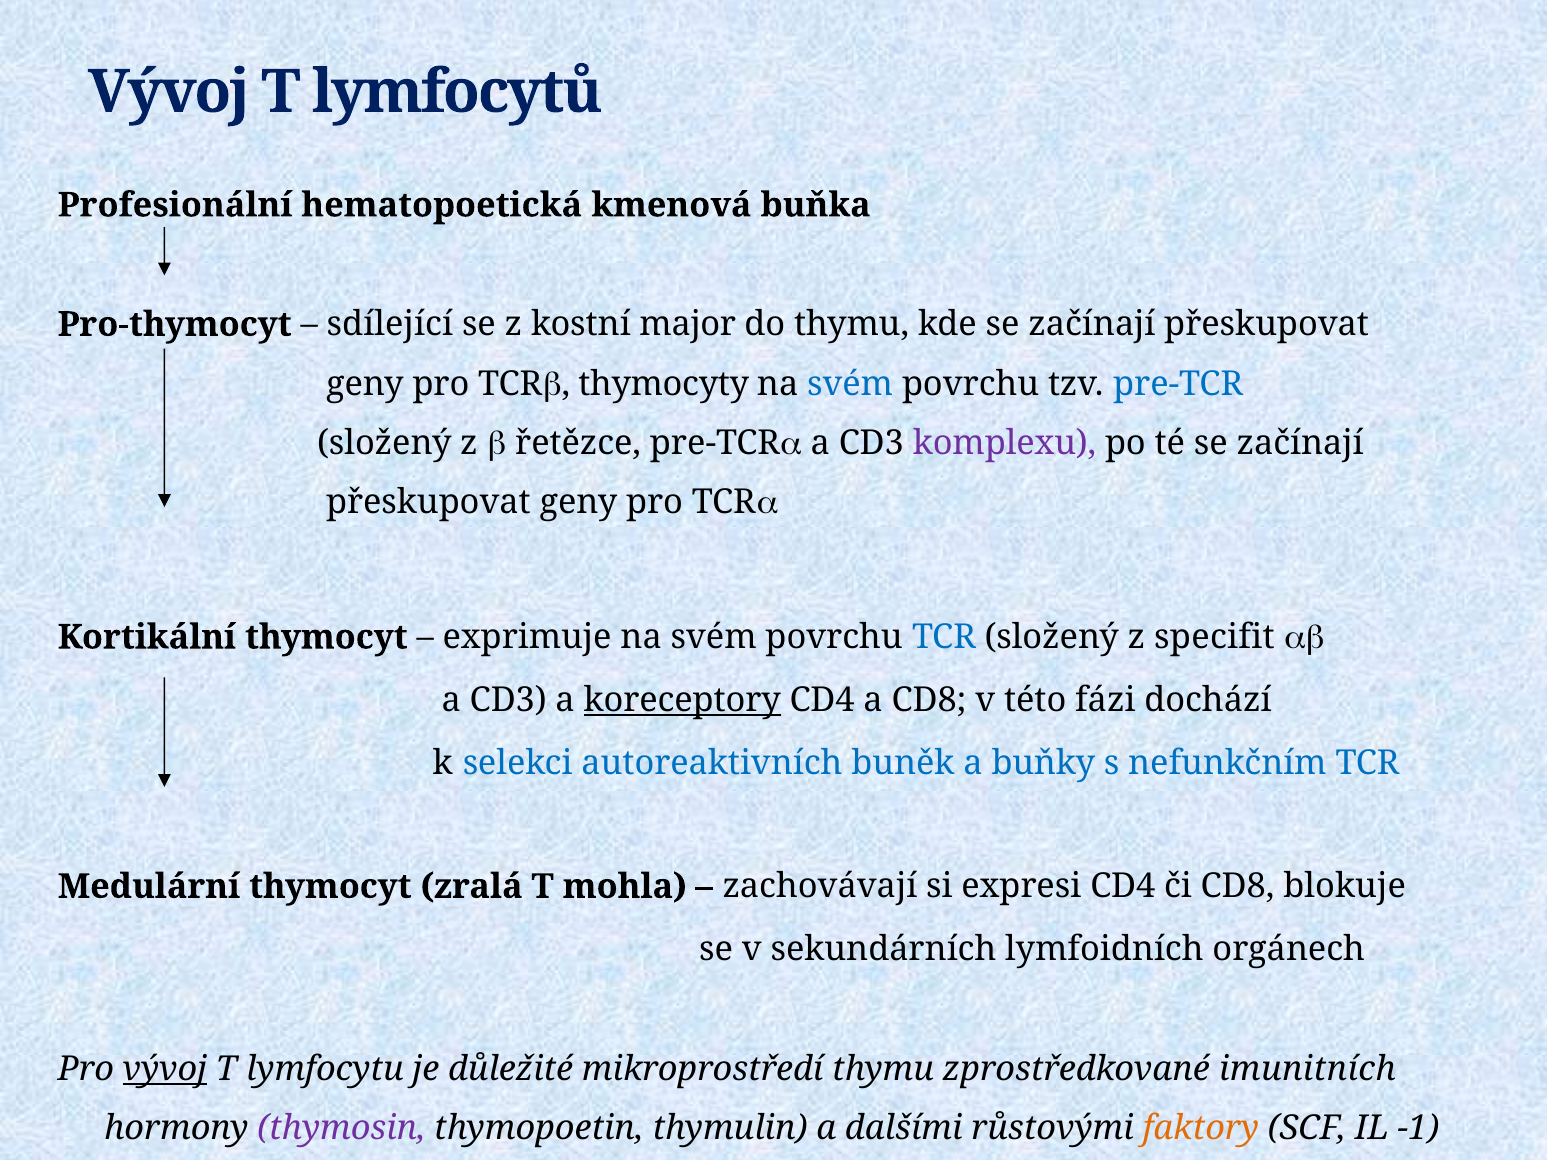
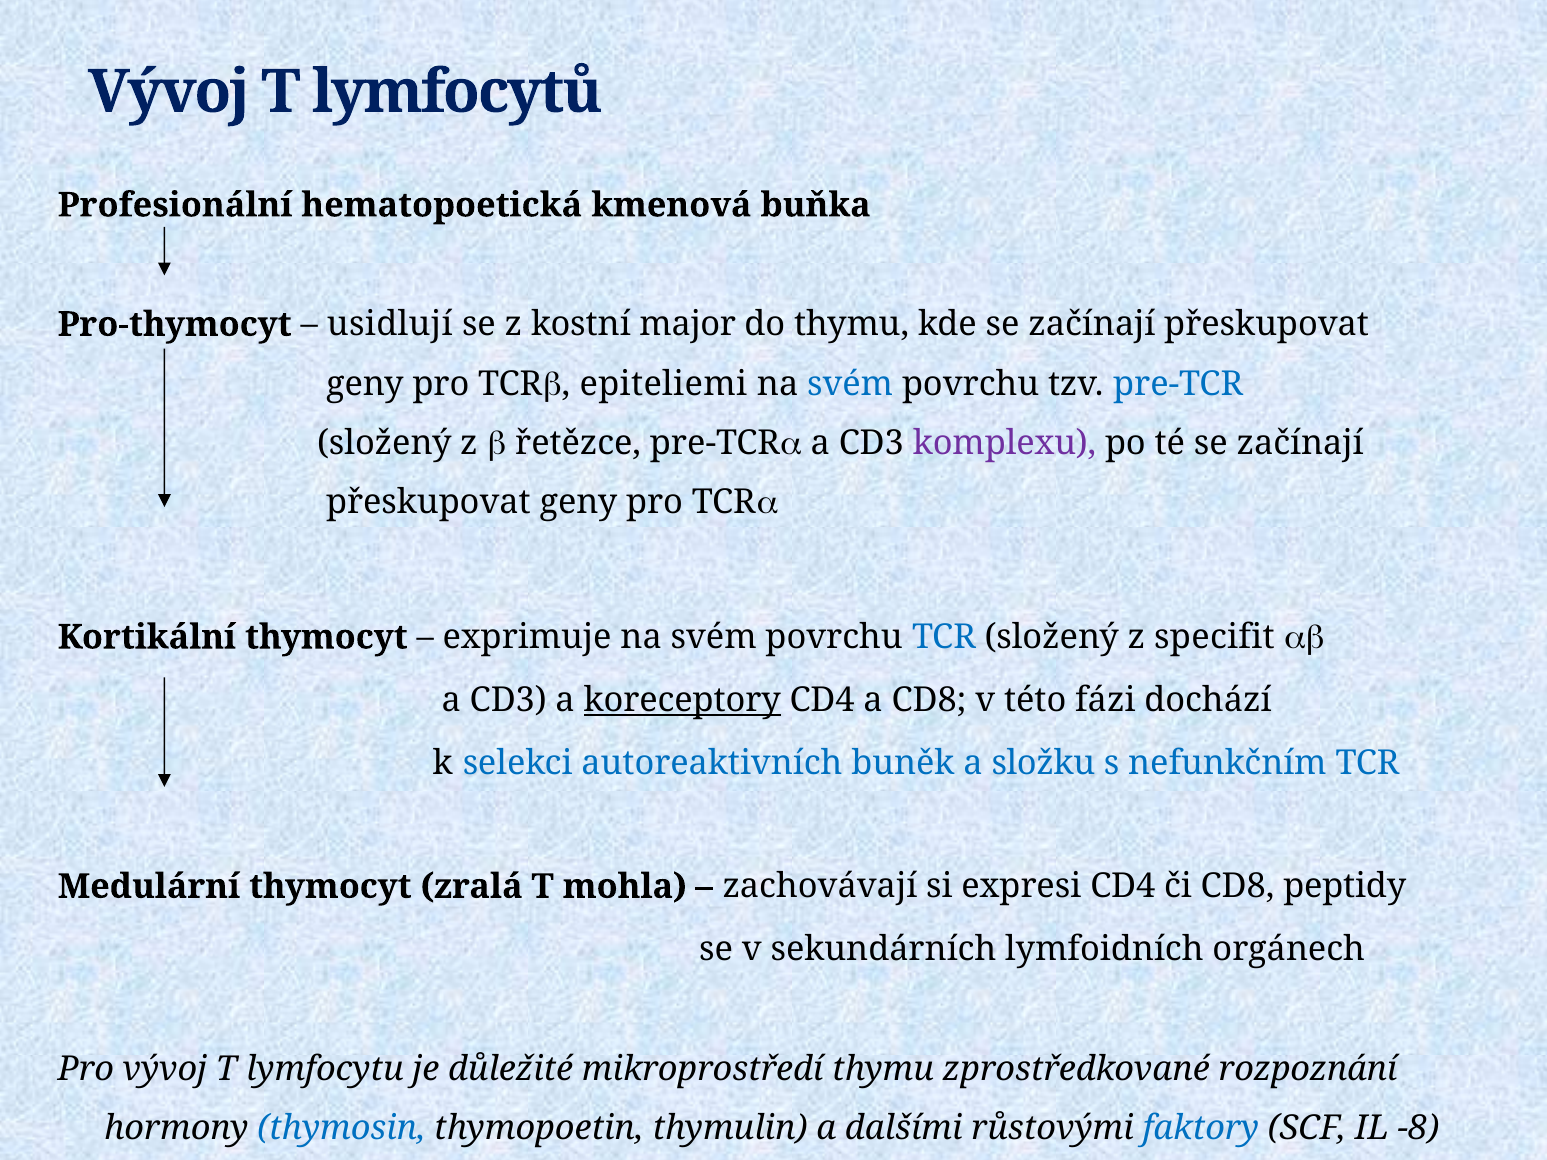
sdílející: sdílející -> usidlují
thymocyty: thymocyty -> epiteliemi
buňky: buňky -> složku
blokuje: blokuje -> peptidy
vývoj at (165, 1069) underline: present -> none
imunitních: imunitních -> rozpoznání
thymosin colour: purple -> blue
faktory colour: orange -> blue
-1: -1 -> -8
